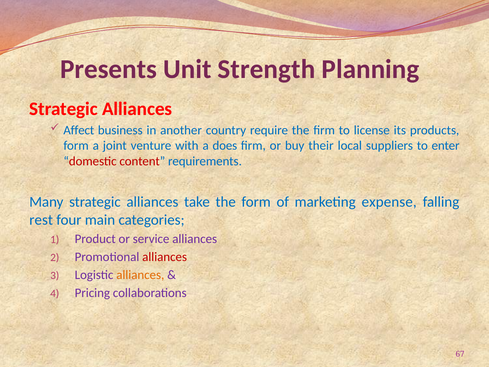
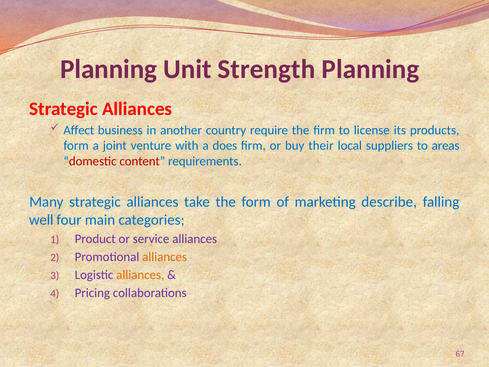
Presents at (109, 69): Presents -> Planning
enter: enter -> areas
expense: expense -> describe
rest: rest -> well
alliances at (165, 257) colour: red -> orange
